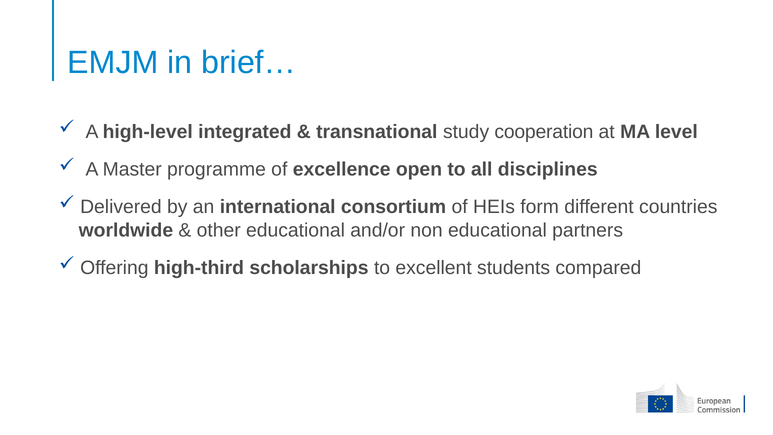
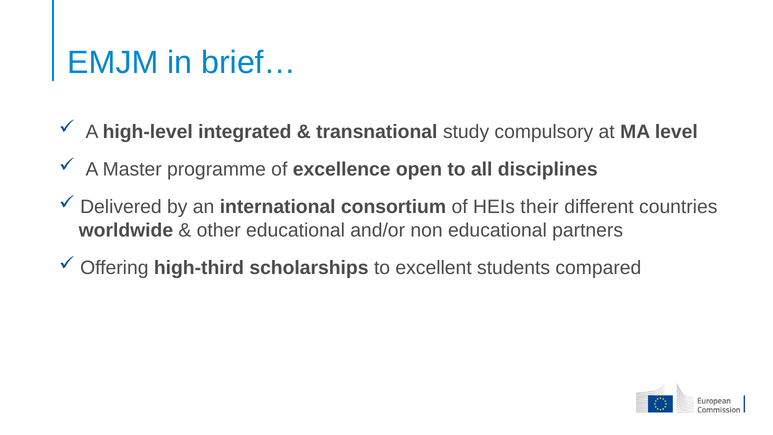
cooperation: cooperation -> compulsory
form: form -> their
